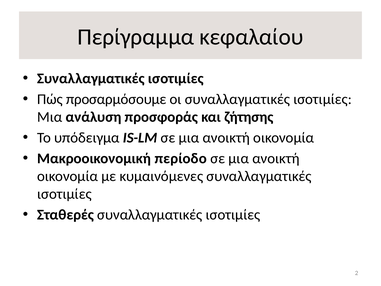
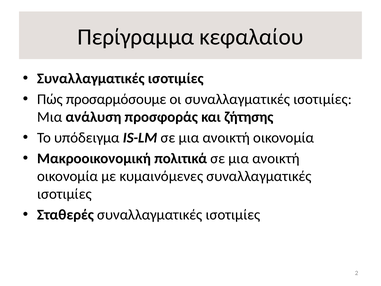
περίοδο: περίοδο -> πολιτικά
